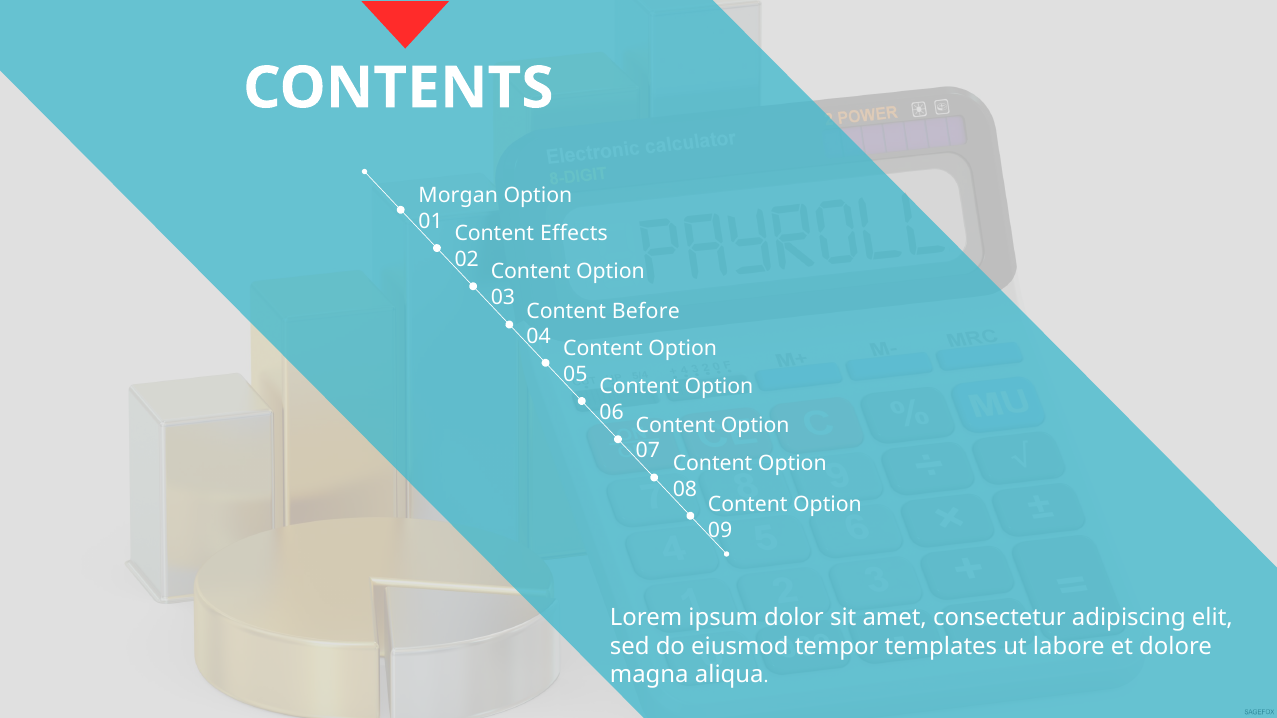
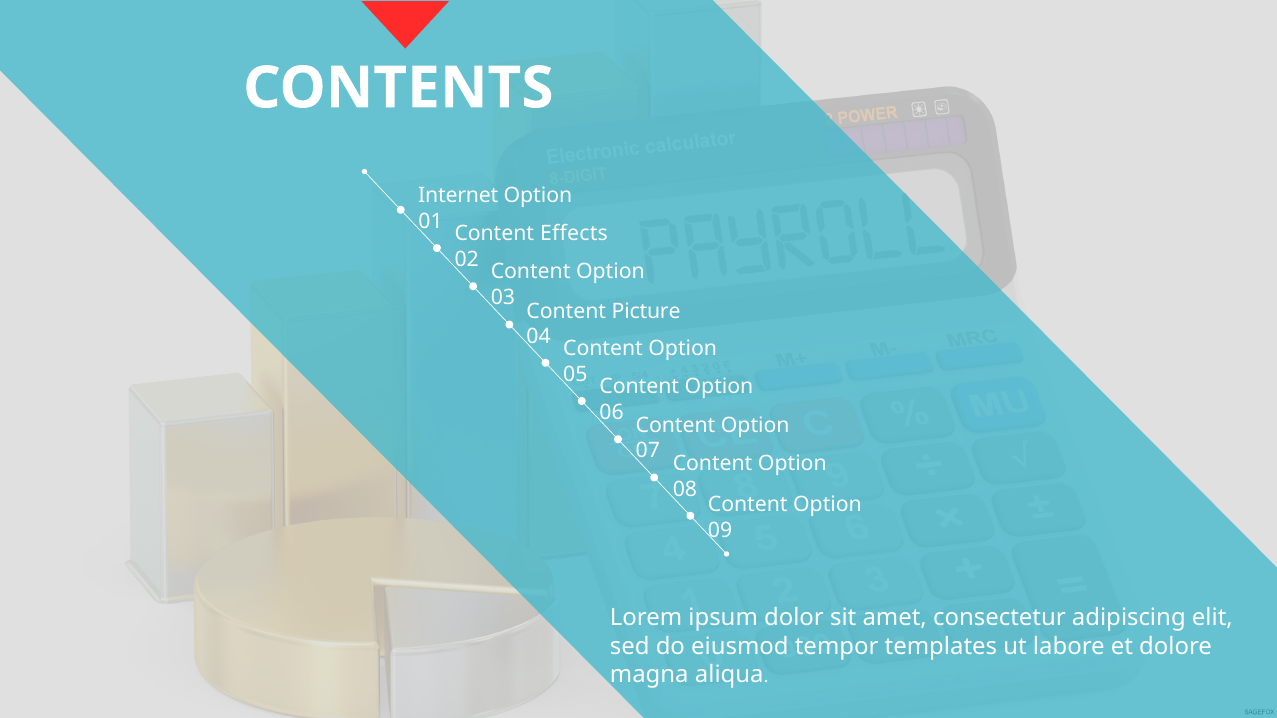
Morgan: Morgan -> Internet
Before: Before -> Picture
